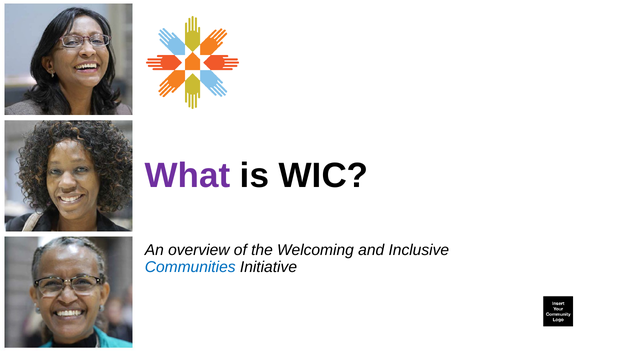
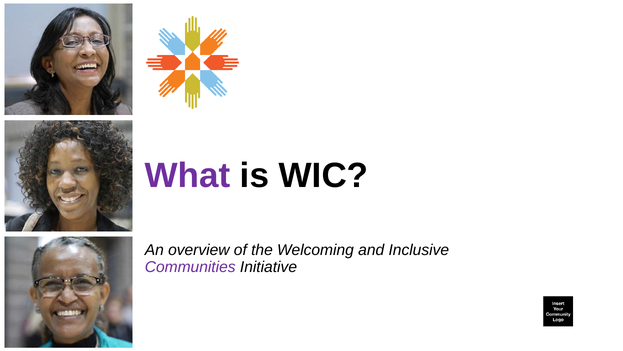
Communities colour: blue -> purple
